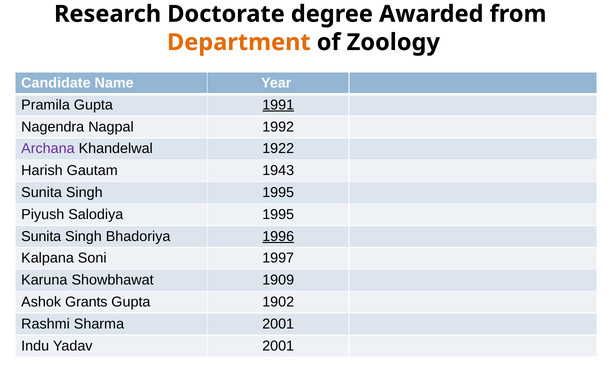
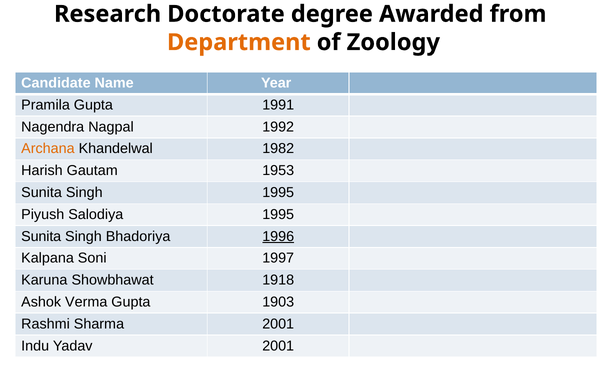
1991 underline: present -> none
Archana colour: purple -> orange
1922: 1922 -> 1982
1943: 1943 -> 1953
1909: 1909 -> 1918
Grants: Grants -> Verma
1902: 1902 -> 1903
